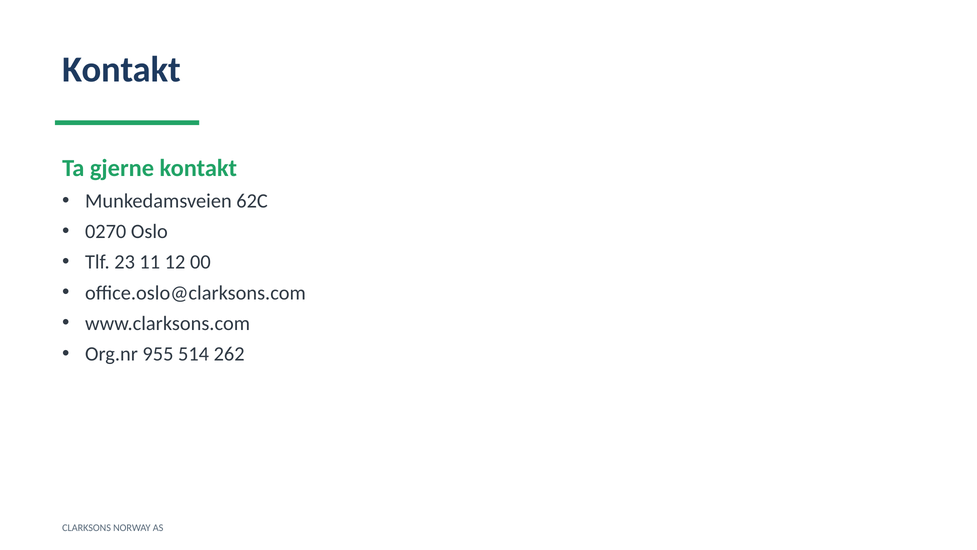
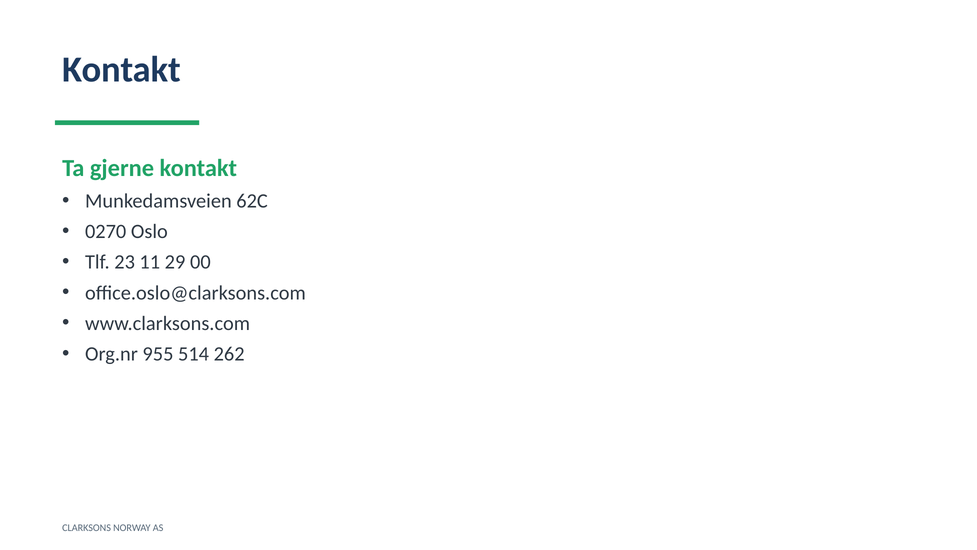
12: 12 -> 29
